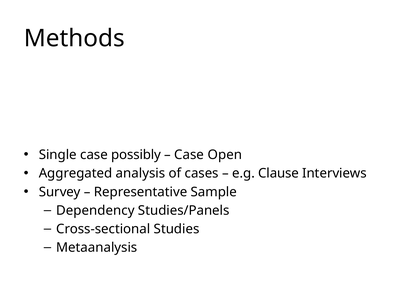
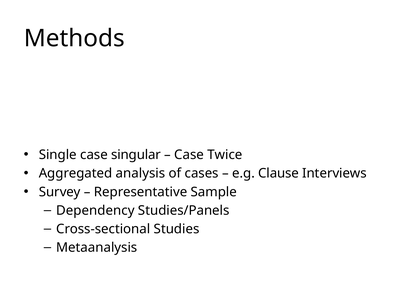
possibly: possibly -> singular
Open: Open -> Twice
